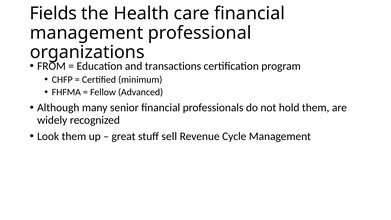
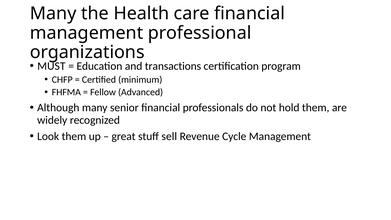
Fields at (53, 13): Fields -> Many
FROM: FROM -> MUST
